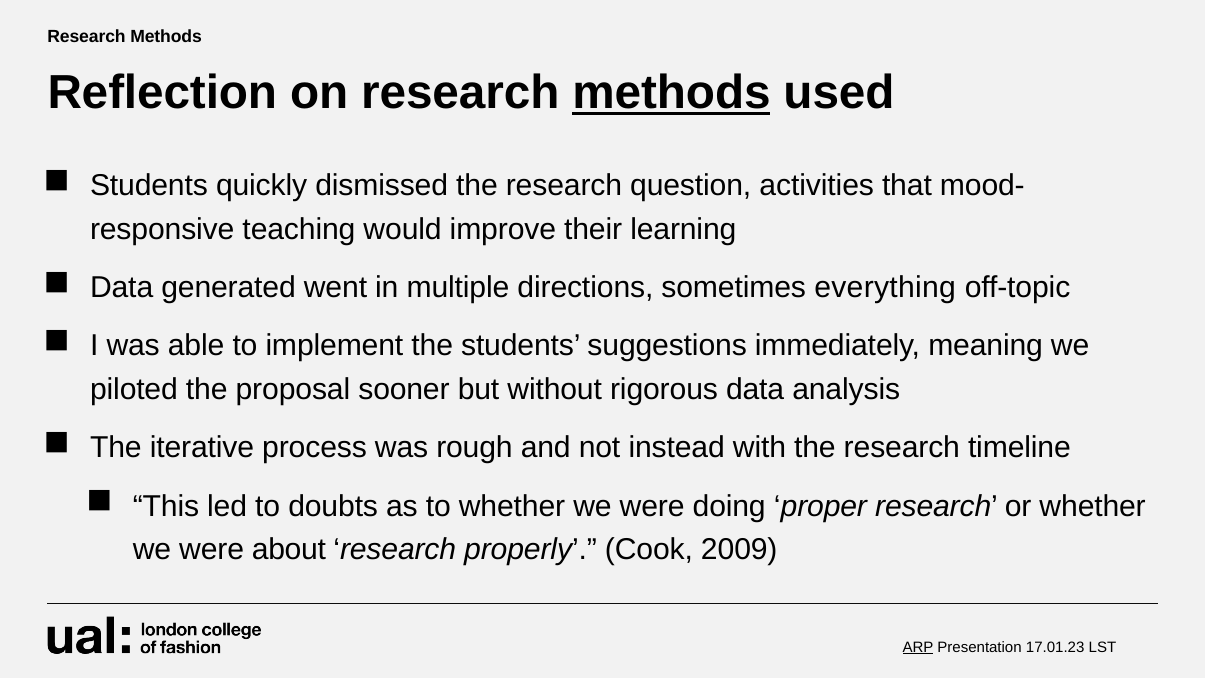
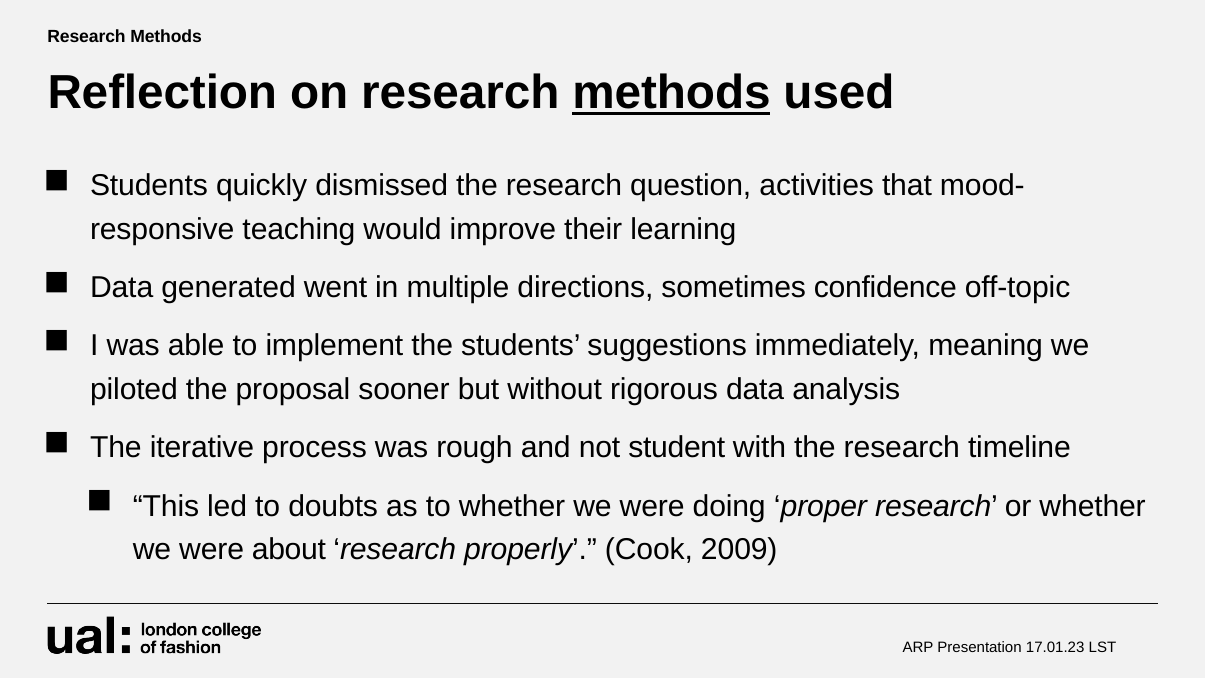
everything: everything -> confidence
instead: instead -> student
ARP underline: present -> none
